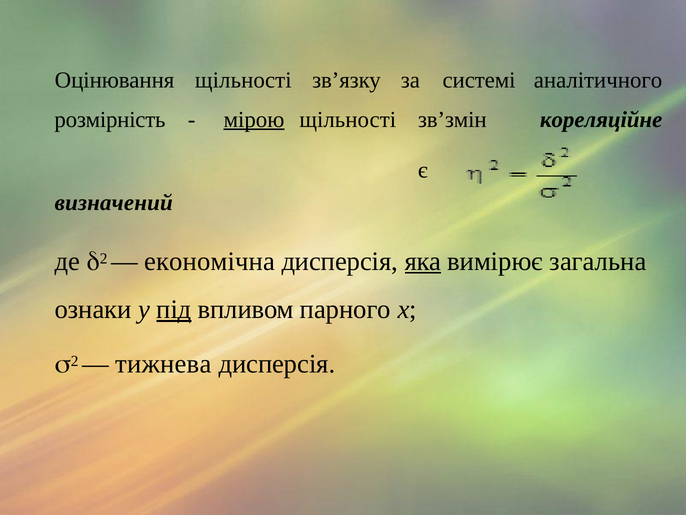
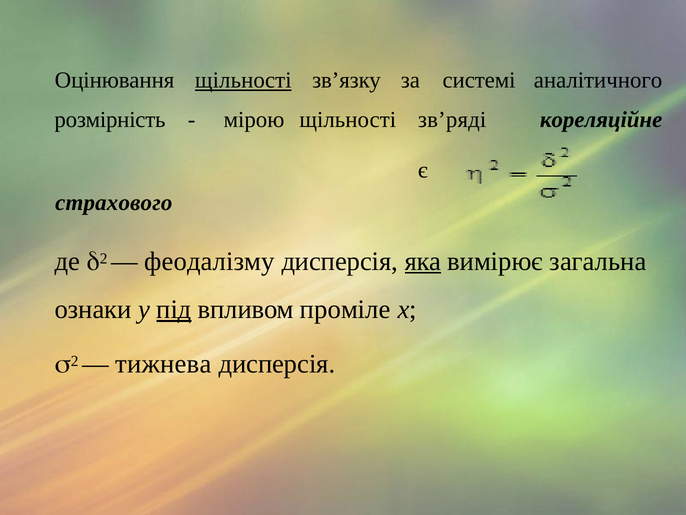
щільності at (243, 80) underline: none -> present
мірою underline: present -> none
зв’змін: зв’змін -> зв’ряді
визначений: визначений -> страхового
економічна: економічна -> феодалізму
парного: парного -> проміле
